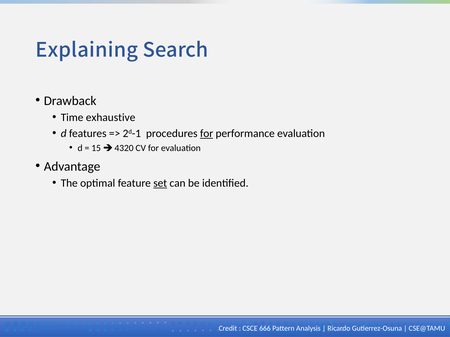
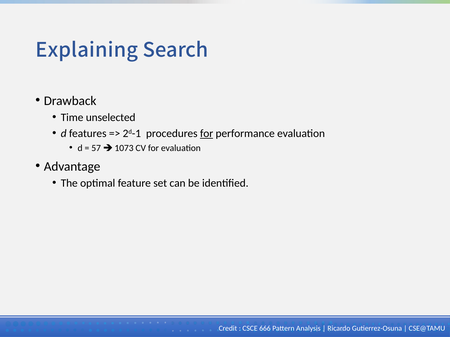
exhaustive: exhaustive -> unselected
15: 15 -> 57
4320: 4320 -> 1073
set underline: present -> none
